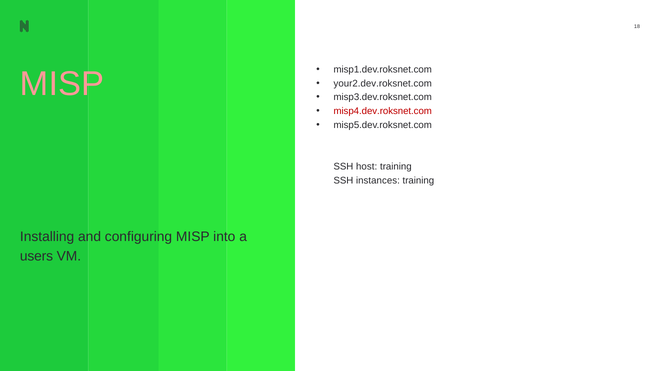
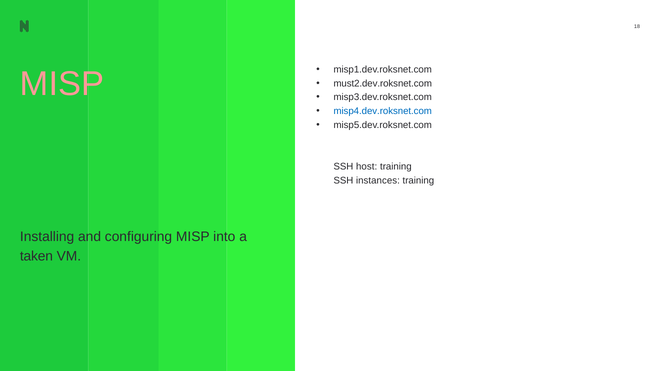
your2.dev.roksnet.com: your2.dev.roksnet.com -> must2.dev.roksnet.com
misp4.dev.roksnet.com colour: red -> blue
users: users -> taken
